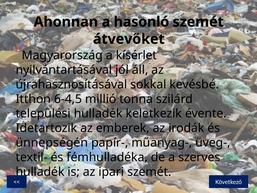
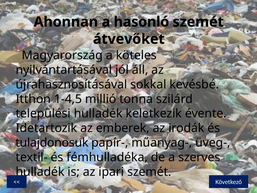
kísérlet: kísérlet -> köteles
6-4,5: 6-4,5 -> 1-4,5
ünnepségén: ünnepségén -> tulajdonosuk
